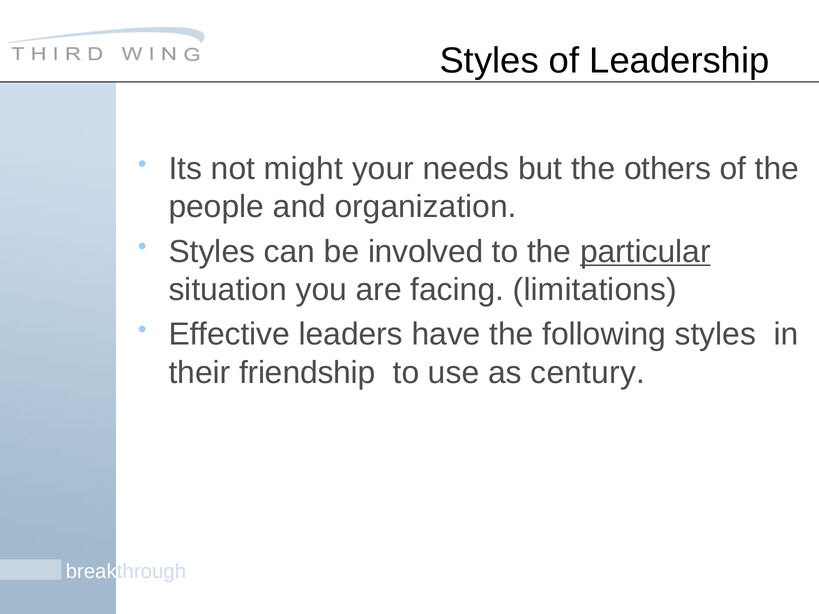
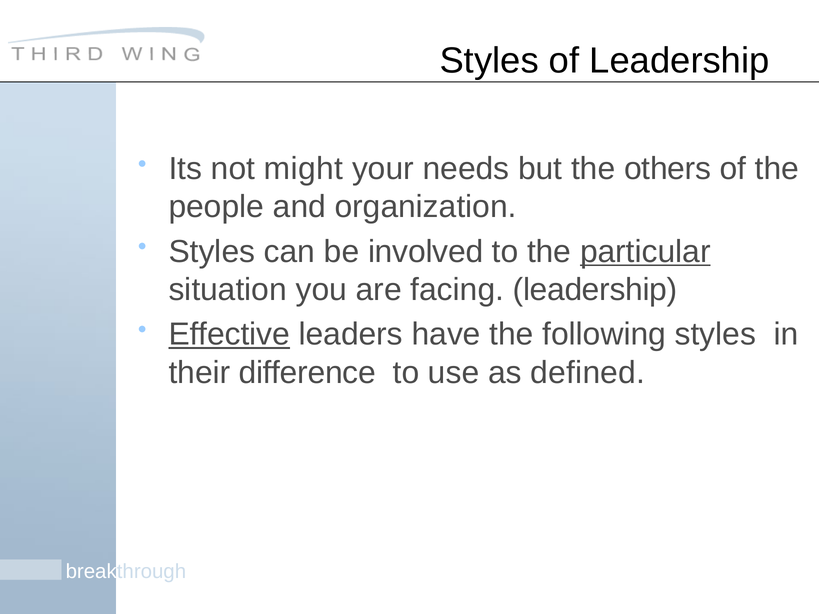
facing limitations: limitations -> leadership
Effective underline: none -> present
friendship: friendship -> difference
century: century -> defined
